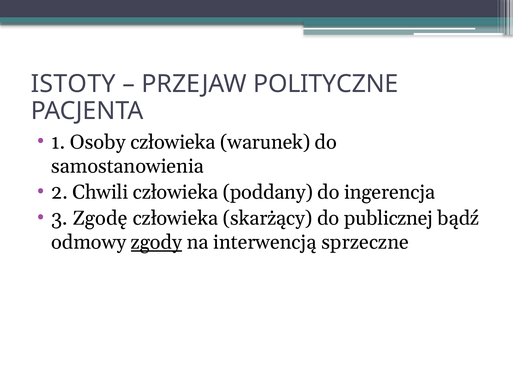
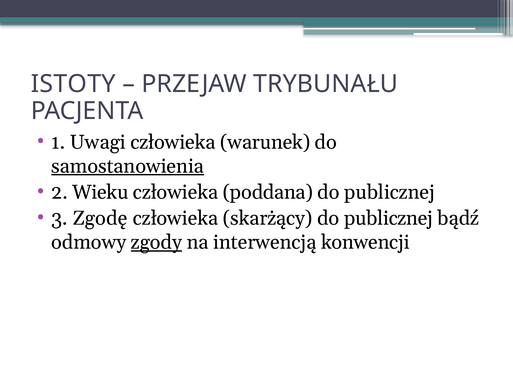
POLITYCZNE: POLITYCZNE -> TRYBUNAŁU
Osoby: Osoby -> Uwagi
samostanowienia underline: none -> present
Chwili: Chwili -> Wieku
poddany: poddany -> poddana
ingerencja at (390, 192): ingerencja -> publicznej
sprzeczne: sprzeczne -> konwencji
